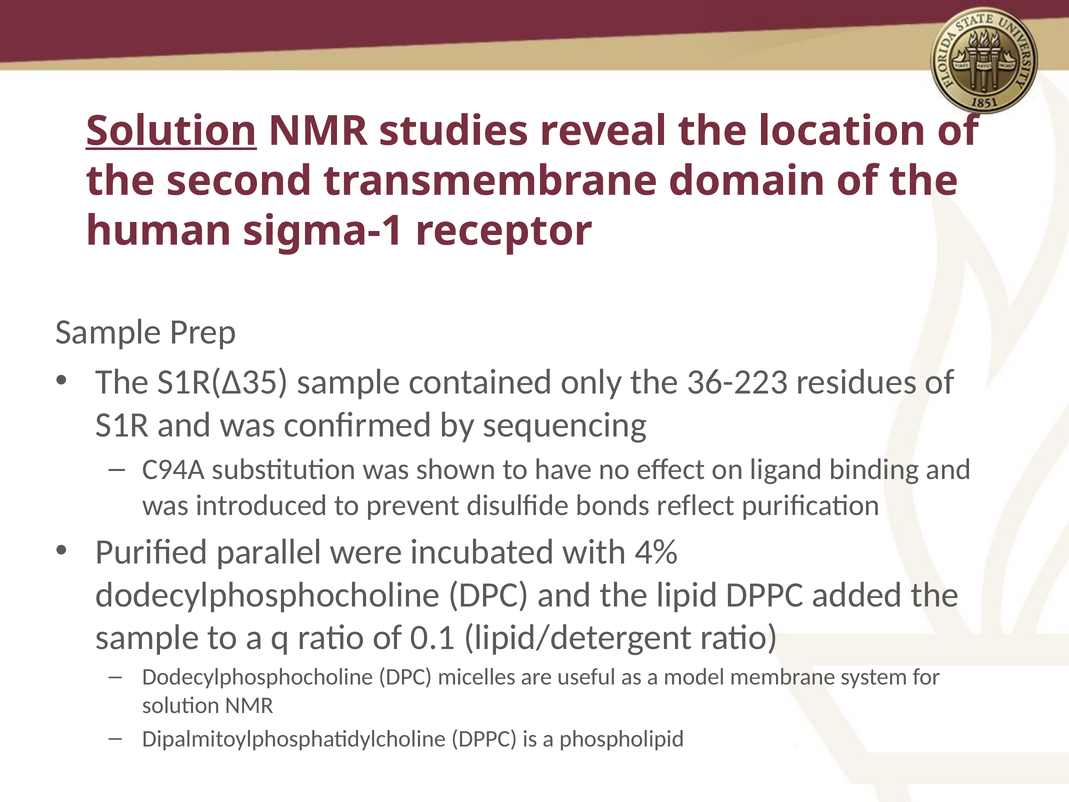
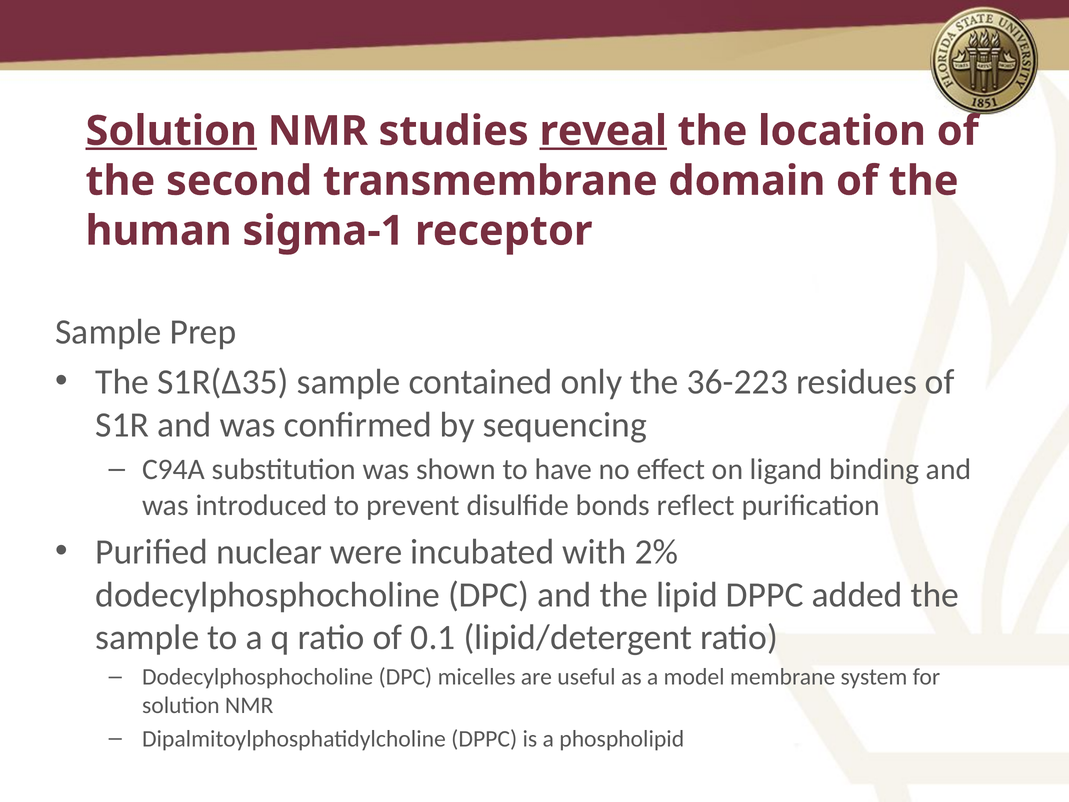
reveal underline: none -> present
parallel: parallel -> nuclear
4%: 4% -> 2%
